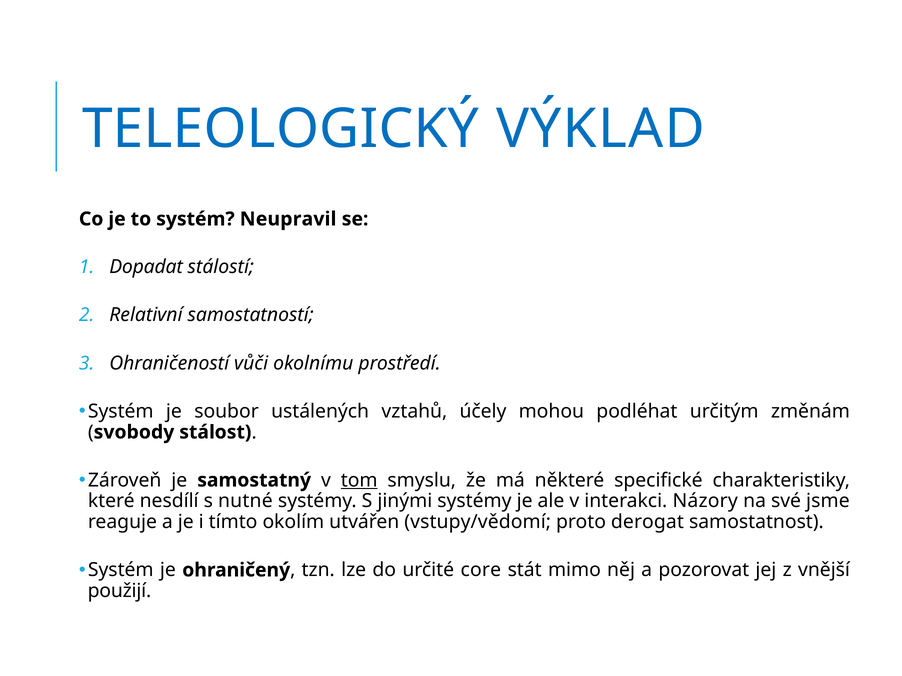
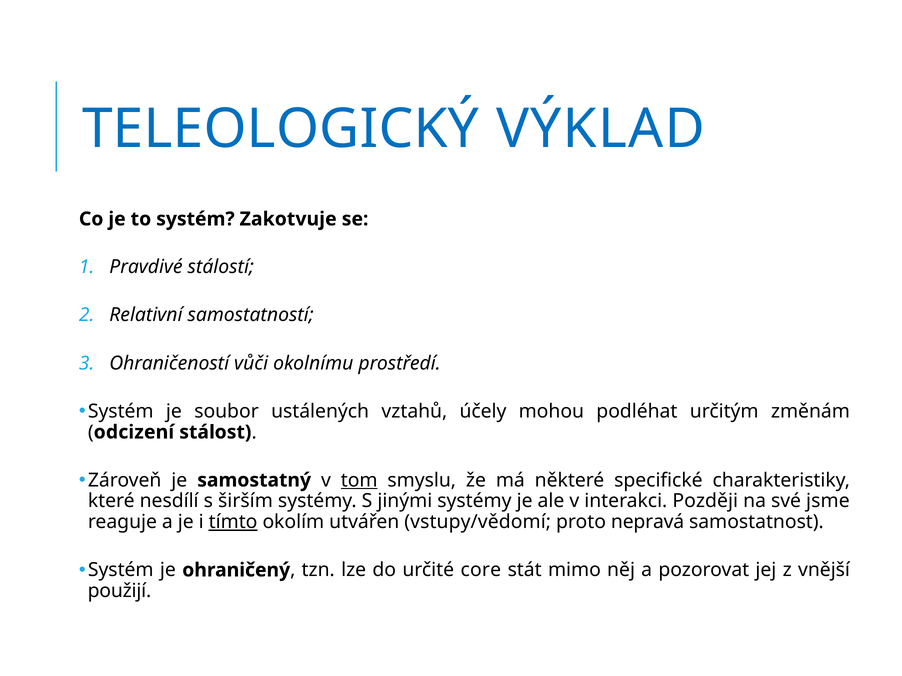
Neupravil: Neupravil -> Zakotvuje
Dopadat: Dopadat -> Pravdivé
svobody: svobody -> odcizení
nutné: nutné -> širším
Názory: Názory -> Později
tímto underline: none -> present
derogat: derogat -> nepravá
